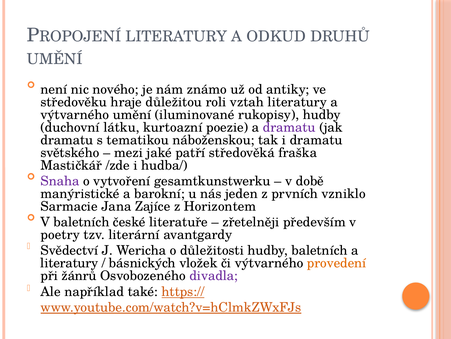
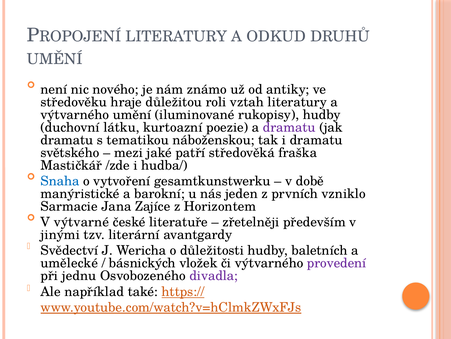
Snaha colour: purple -> blue
V baletních: baletních -> výtvarné
poetry: poetry -> jinými
literatury at (69, 263): literatury -> umělecké
provedení colour: orange -> purple
žánrů: žánrů -> jednu
